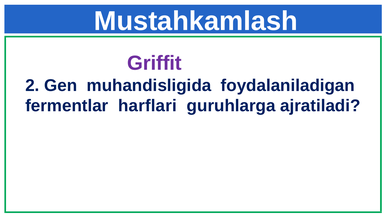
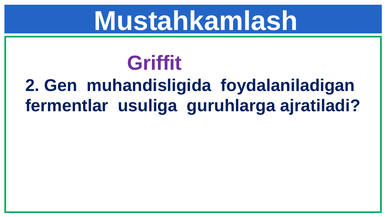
harflari: harflari -> usuliga
